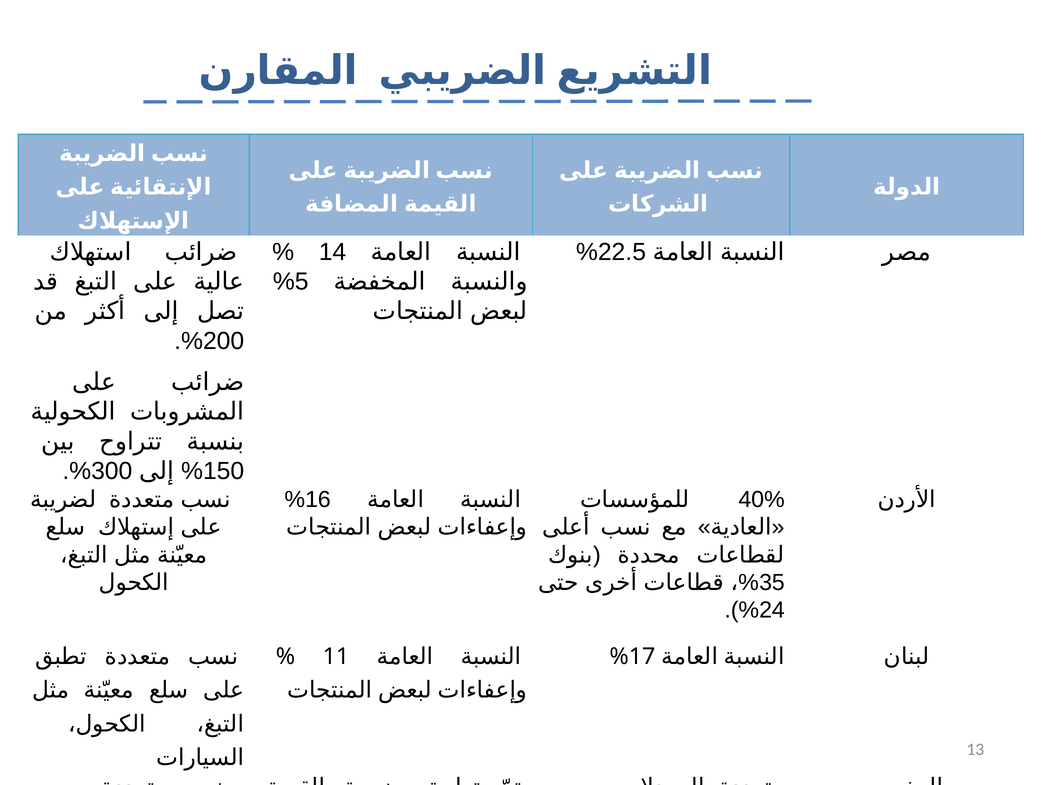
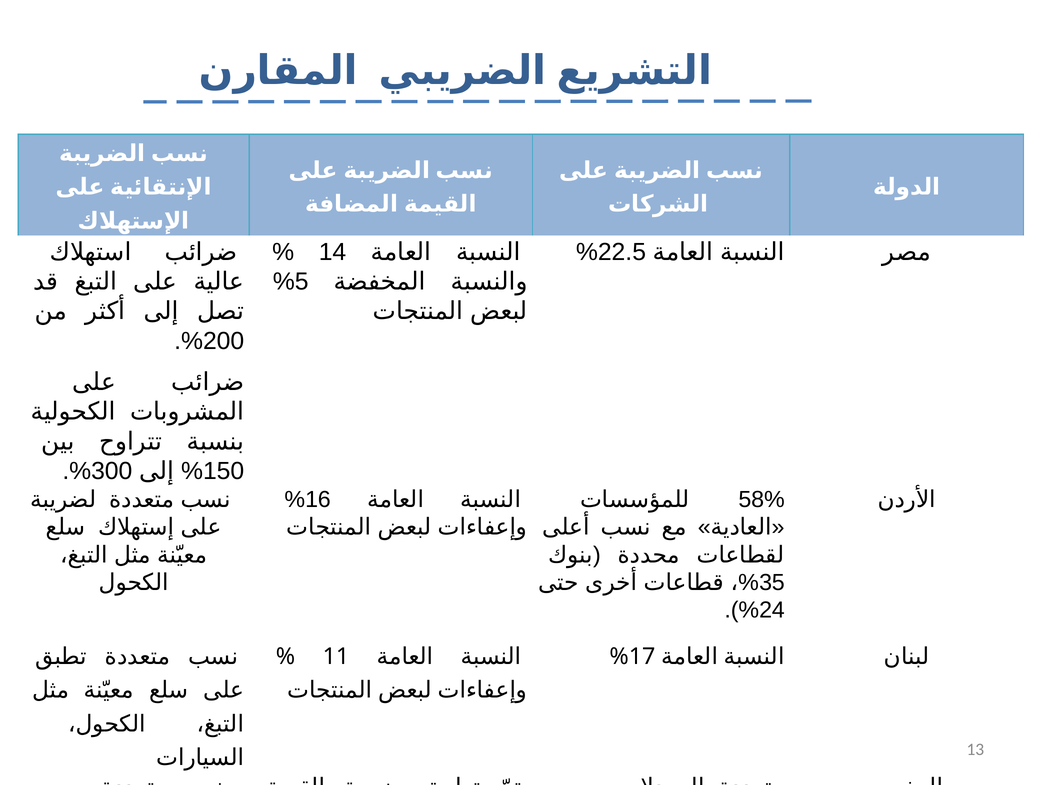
40%: 40% -> 58%
